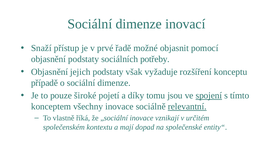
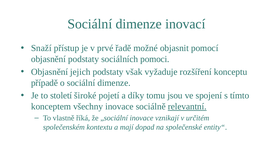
potřeby: potřeby -> pomoci
pouze: pouze -> století
spojení underline: present -> none
